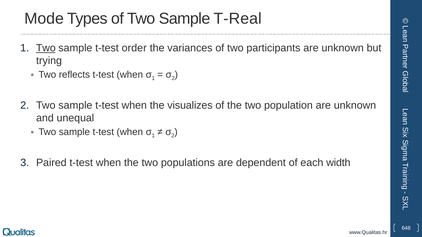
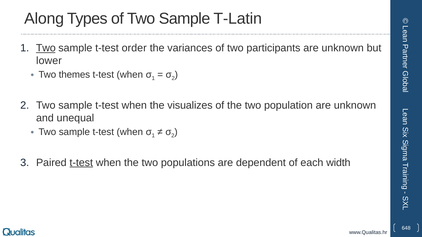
Mode: Mode -> Along
T-Real: T-Real -> T-Latin
trying: trying -> lower
reflects: reflects -> themes
t-test at (81, 163) underline: none -> present
